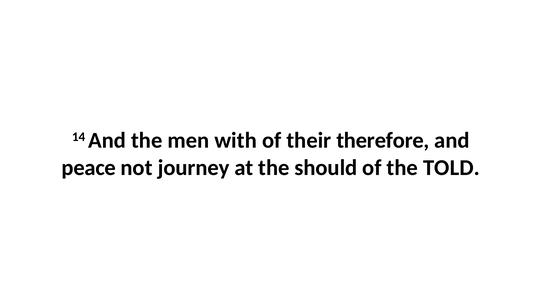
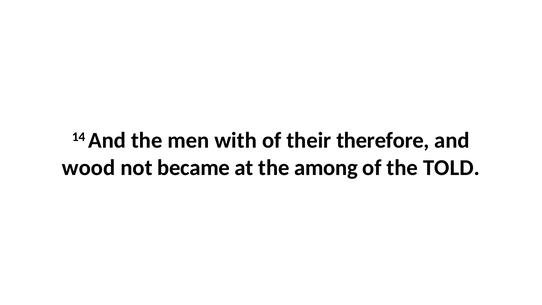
peace: peace -> wood
journey: journey -> became
should: should -> among
